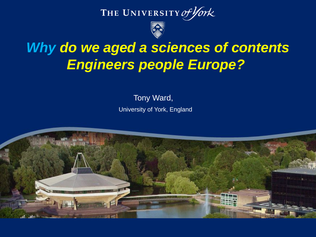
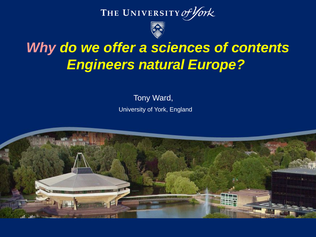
Why colour: light blue -> pink
aged: aged -> offer
people: people -> natural
